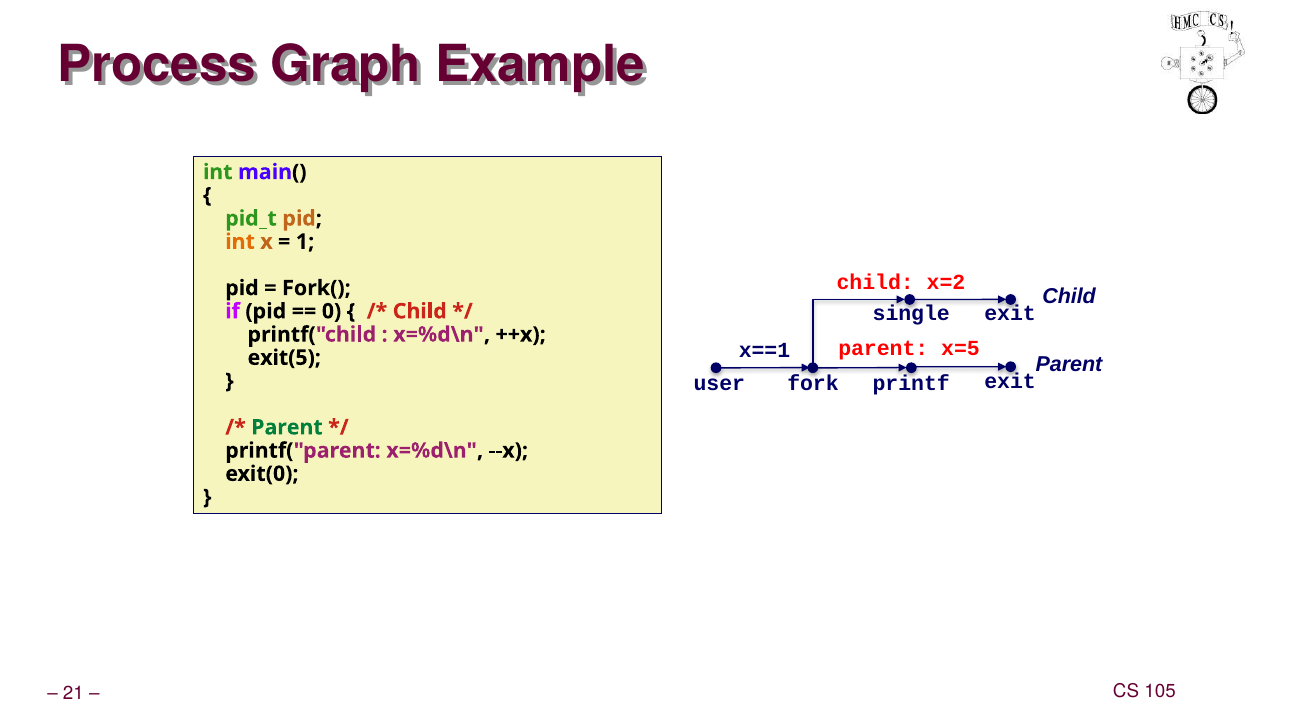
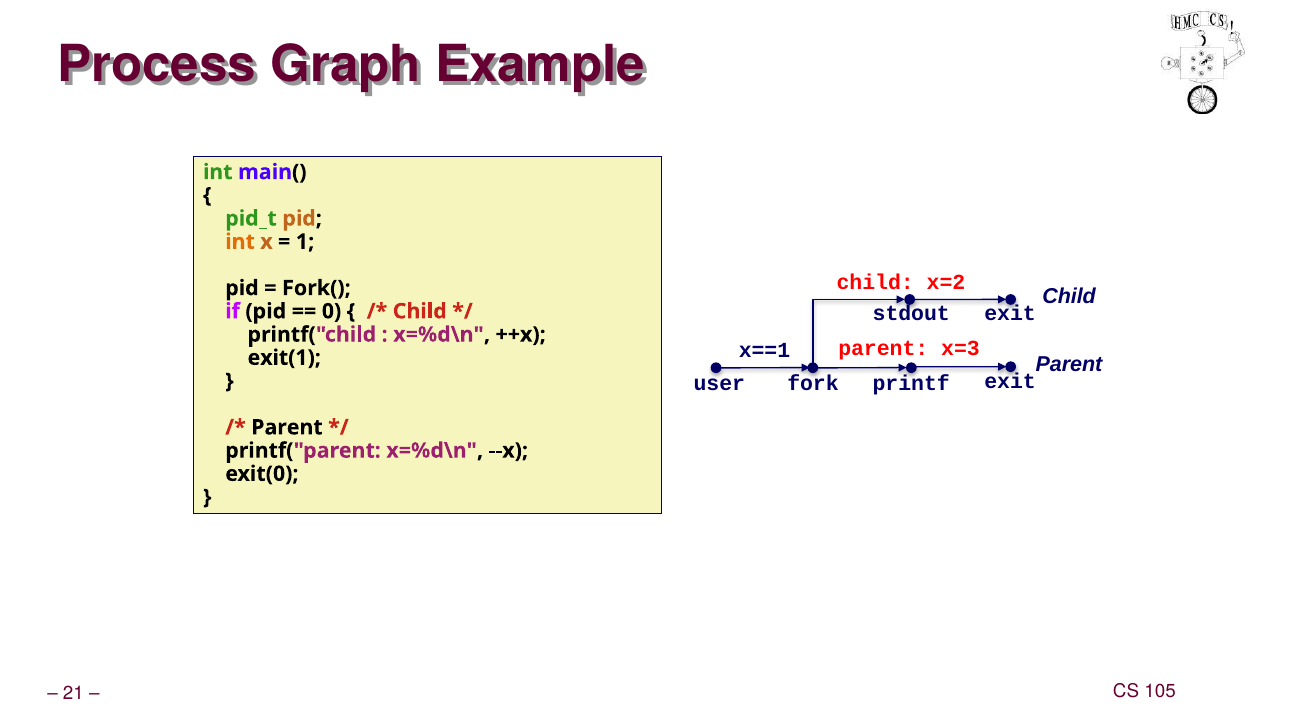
single: single -> stdout
x=5: x=5 -> x=3
exit(5: exit(5 -> exit(1
Parent at (287, 427) colour: green -> black
